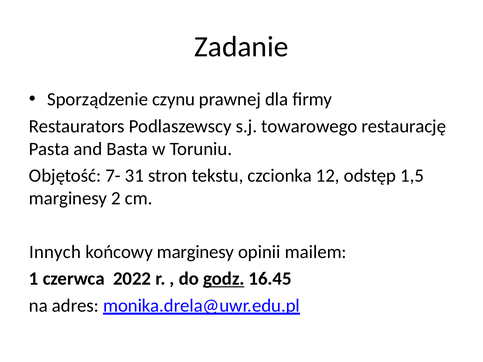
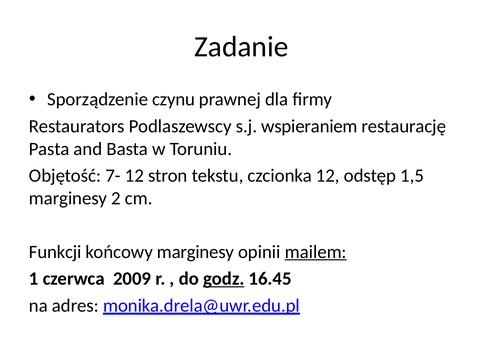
towarowego: towarowego -> wspieraniem
7- 31: 31 -> 12
Innych: Innych -> Funkcji
mailem underline: none -> present
2022: 2022 -> 2009
